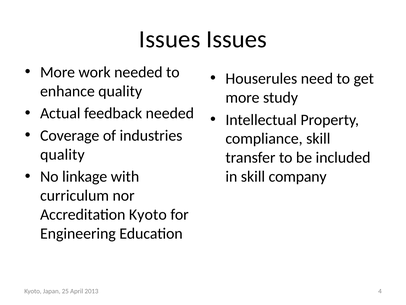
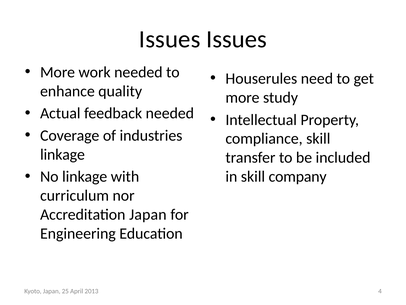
quality at (62, 154): quality -> linkage
Accreditation Kyoto: Kyoto -> Japan
